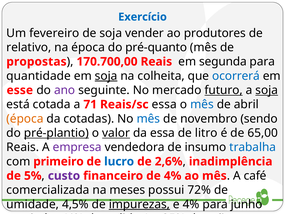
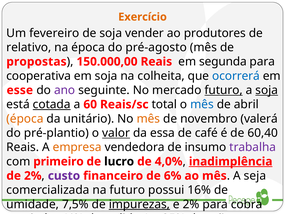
Exercício colour: blue -> orange
pré-quanto: pré-quanto -> pré-agosto
170.700,00: 170.700,00 -> 150.000,00
quantidade at (39, 76): quantidade -> cooperativa
soja at (106, 76) underline: present -> none
cotada underline: none -> present
71: 71 -> 60
Reais/sc essa: essa -> total
cotadas: cotadas -> unitário
mês at (148, 119) colour: blue -> orange
sendo: sendo -> valerá
pré-plantio underline: present -> none
litro: litro -> café
65,00: 65,00 -> 60,40
empresa colour: purple -> orange
trabalha colour: blue -> purple
lucro colour: blue -> black
2,6%: 2,6% -> 4,0%
inadimplência underline: none -> present
de 5%: 5% -> 2%
de 4%: 4% -> 6%
A café: café -> seja
na meses: meses -> futuro
72%: 72% -> 16%
4,5%: 4,5% -> 7,5%
e 4%: 4% -> 2%
junho: junho -> cobra
